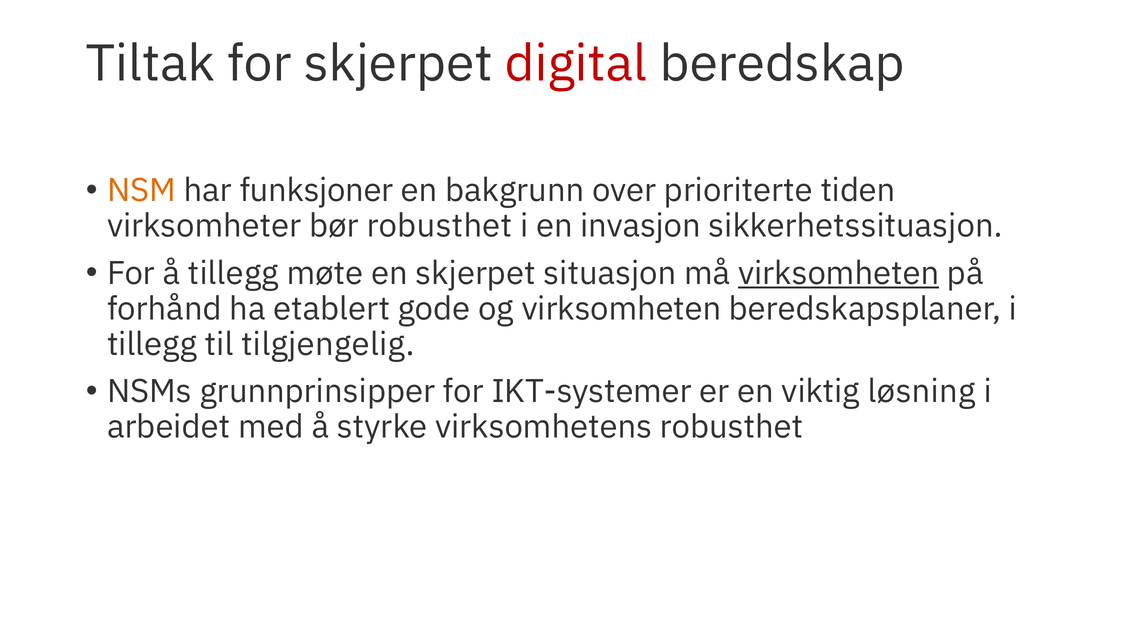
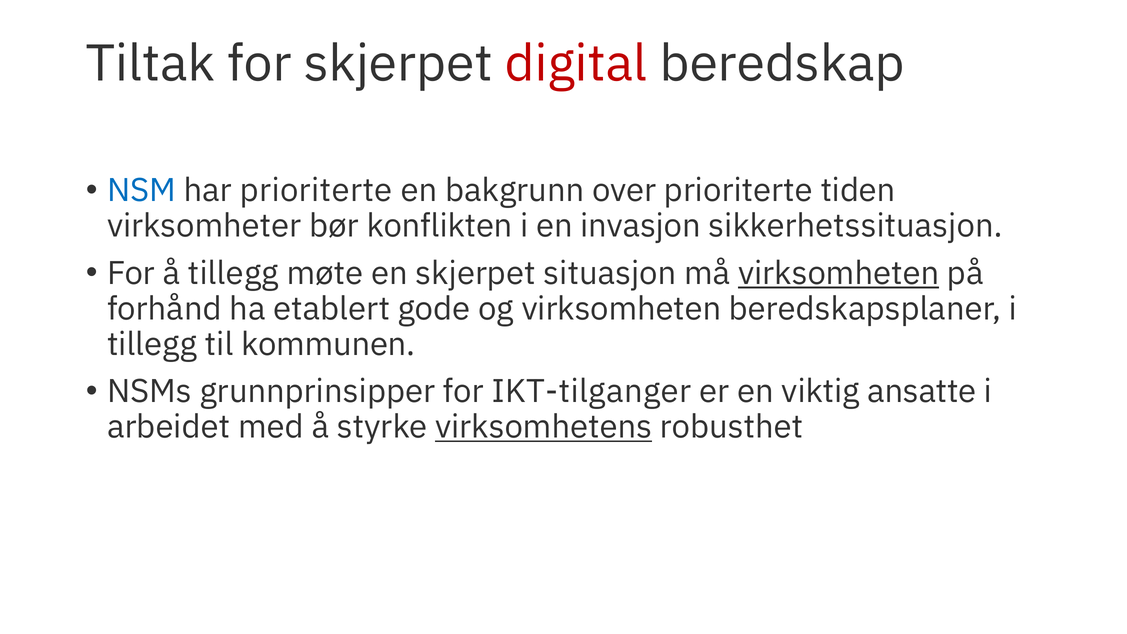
NSM colour: orange -> blue
har funksjoner: funksjoner -> prioriterte
bør robusthet: robusthet -> konflikten
tilgjengelig: tilgjengelig -> kommunen
IKT-systemer: IKT-systemer -> IKT-tilganger
løsning: løsning -> ansatte
virksomhetens underline: none -> present
